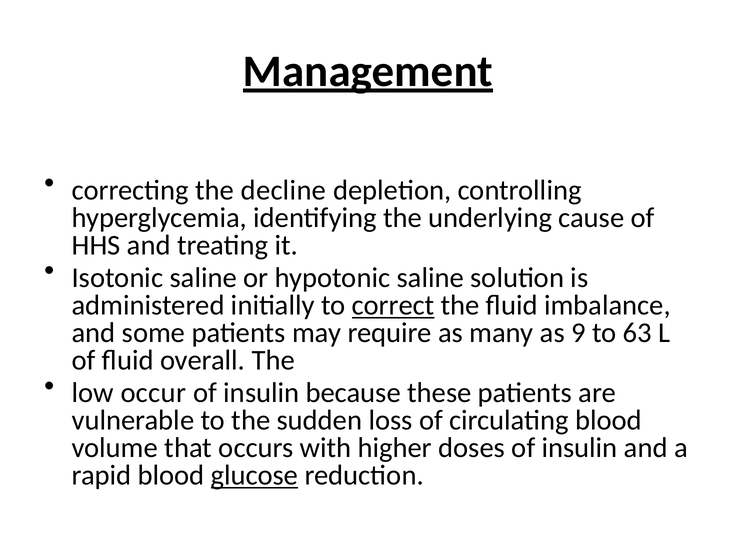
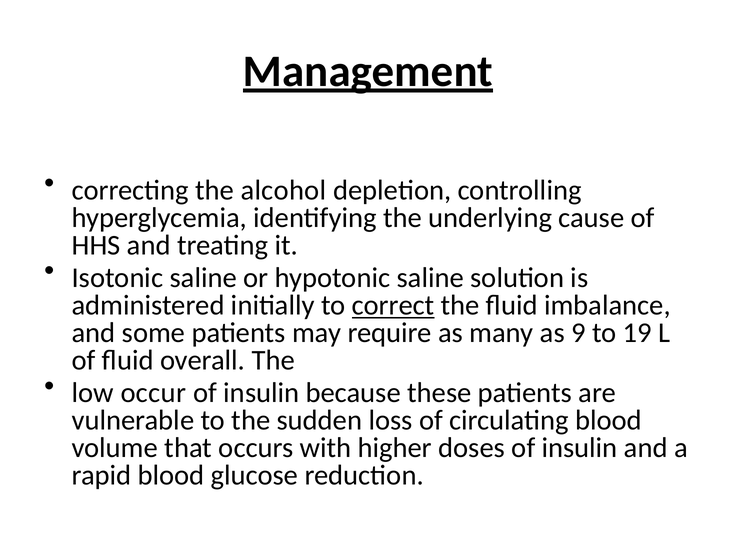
decline: decline -> alcohol
63: 63 -> 19
glucose underline: present -> none
